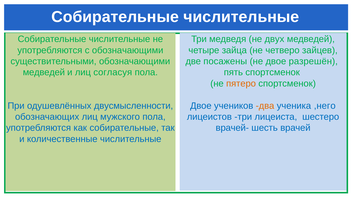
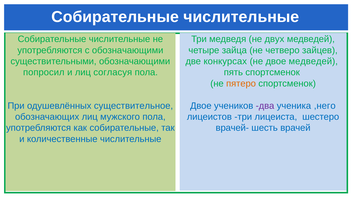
посажены: посажены -> конкурсах
двое разрешён: разрешён -> медведей
медведей at (44, 73): медведей -> попросил
двусмысленности: двусмысленности -> существительное
два colour: orange -> purple
